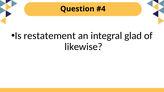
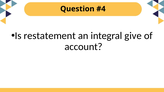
glad: glad -> give
likewise: likewise -> account
